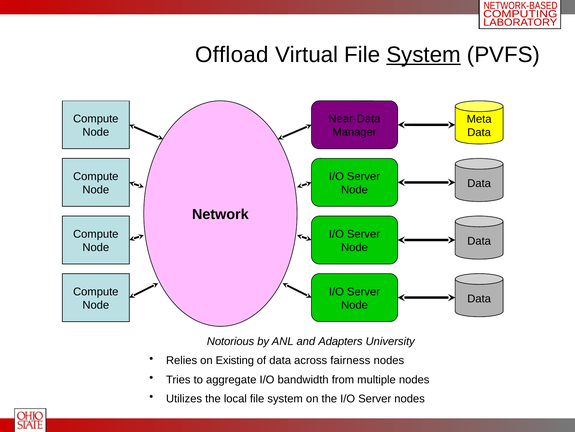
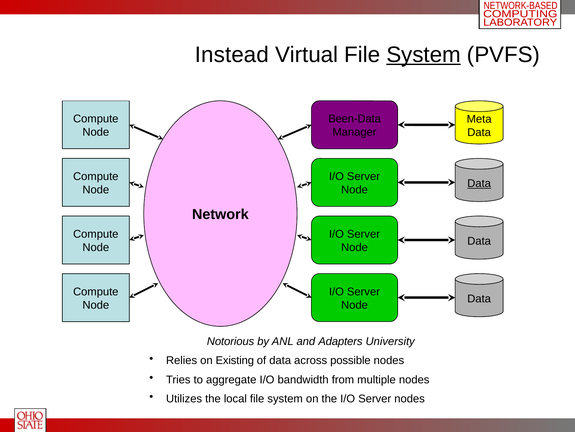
Offload: Offload -> Instead
Near-Data: Near-Data -> Been-Data
Data at (479, 183) underline: none -> present
fairness: fairness -> possible
